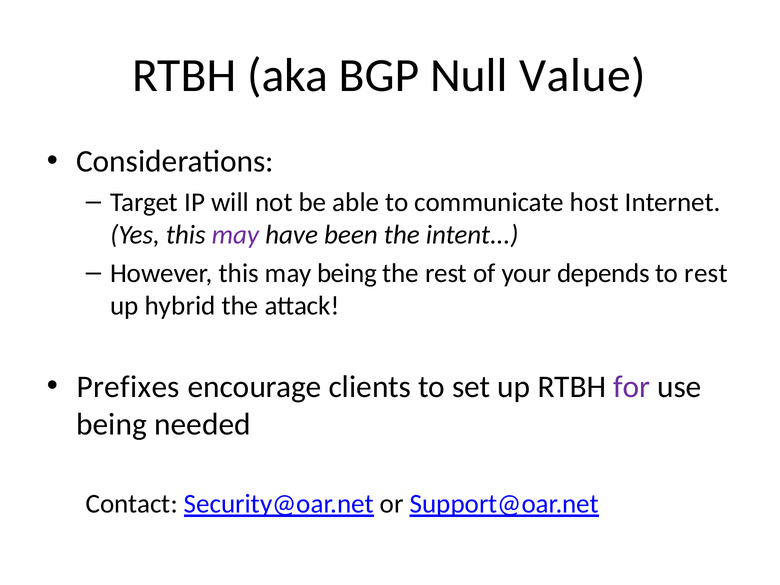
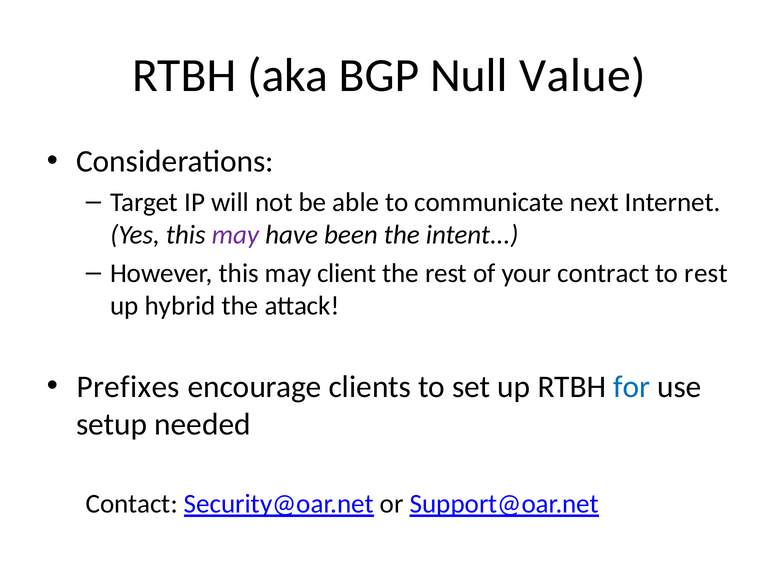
host: host -> next
may being: being -> client
depends: depends -> contract
for colour: purple -> blue
being at (112, 424): being -> setup
